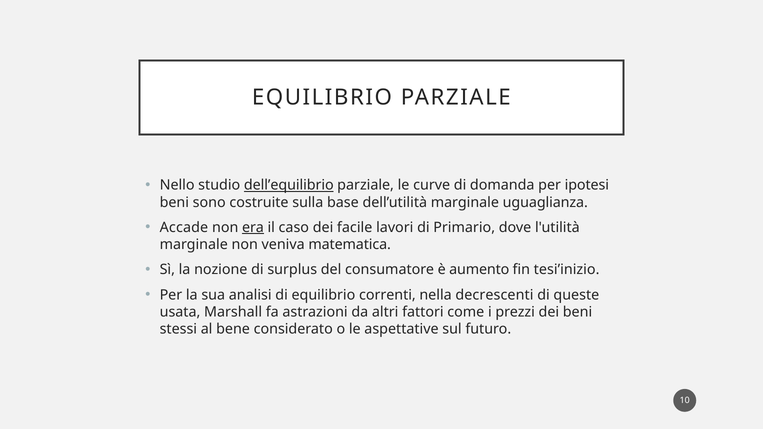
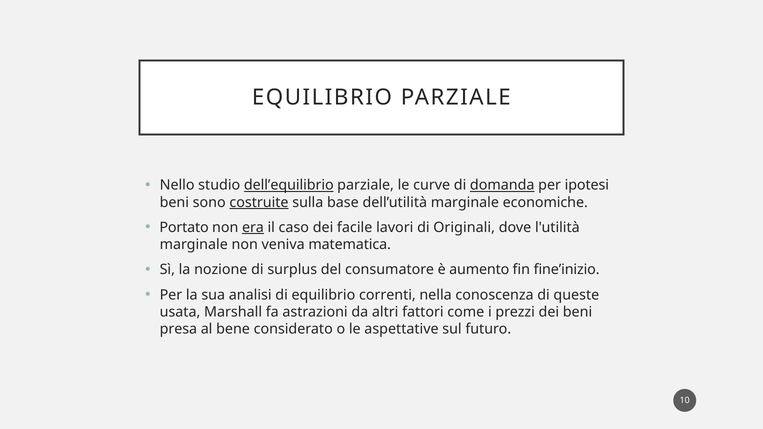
domanda underline: none -> present
costruite underline: none -> present
uguaglianza: uguaglianza -> economiche
Accade: Accade -> Portato
Primario: Primario -> Originali
tesi’inizio: tesi’inizio -> fine’inizio
decrescenti: decrescenti -> conoscenza
stessi: stessi -> presa
